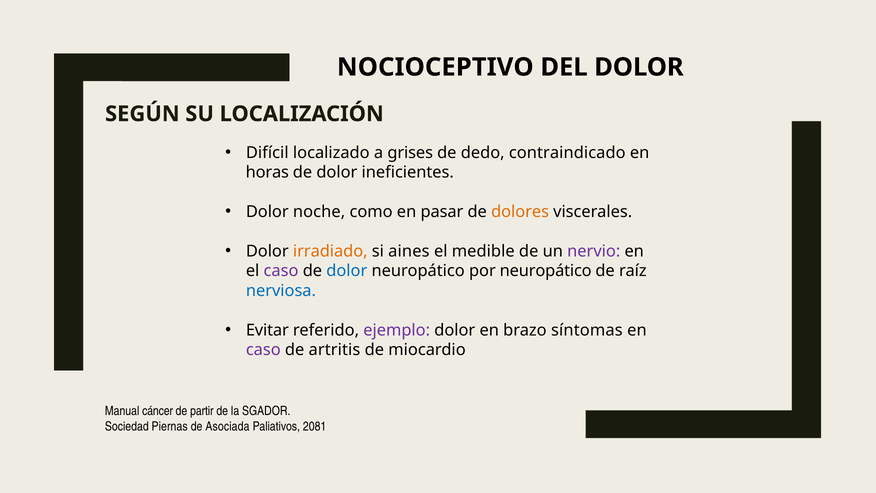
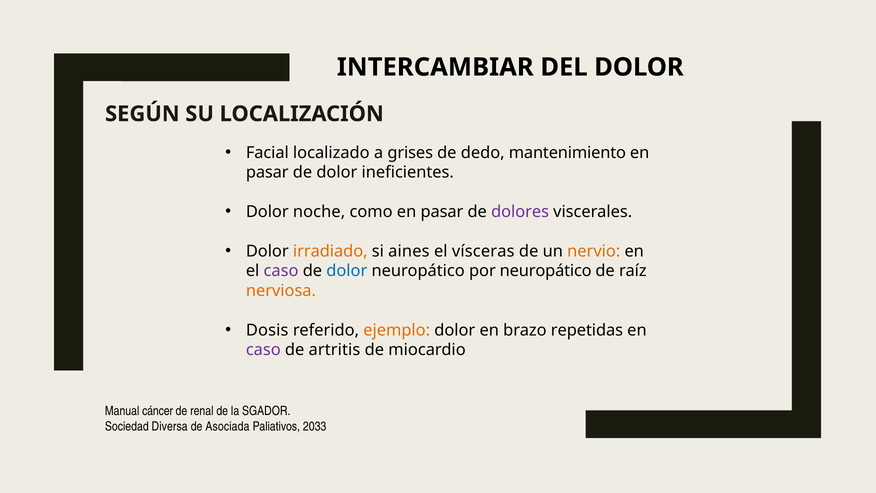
NOCIOCEPTIVO: NOCIOCEPTIVO -> INTERCAMBIAR
Difícil: Difícil -> Facial
contraindicado: contraindicado -> mantenimiento
horas at (267, 172): horas -> pasar
dolores colour: orange -> purple
medible: medible -> vísceras
nervio colour: purple -> orange
nerviosa colour: blue -> orange
Evitar: Evitar -> Dosis
ejemplo colour: purple -> orange
síntomas: síntomas -> repetidas
partir: partir -> renal
Piernas: Piernas -> Diversa
2081: 2081 -> 2033
